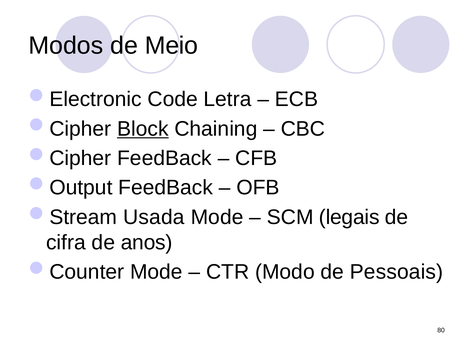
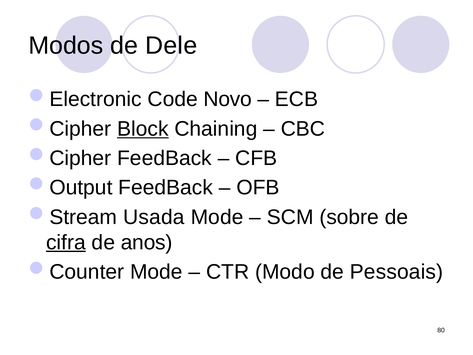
Meio: Meio -> Dele
Letra: Letra -> Novo
legais: legais -> sobre
cifra underline: none -> present
